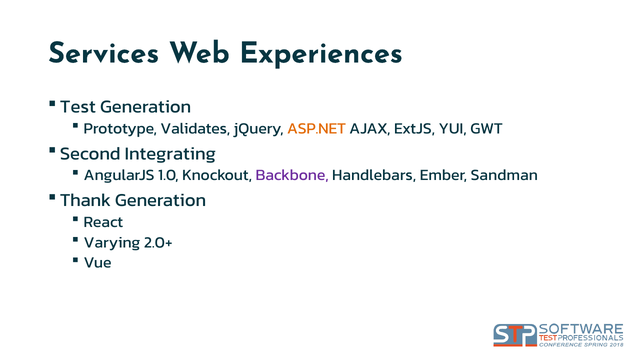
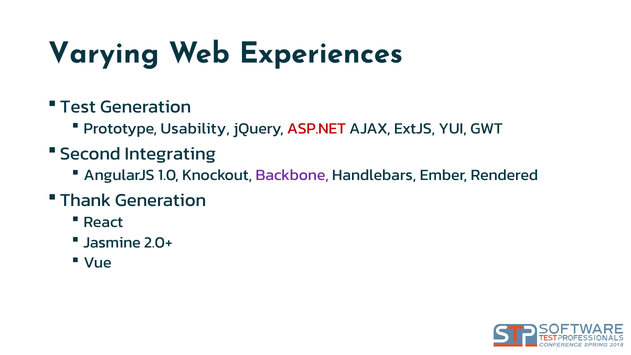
Services: Services -> Varying
Validates: Validates -> Usability
ASP.NET colour: orange -> red
Sandman: Sandman -> Rendered
Varying: Varying -> Jasmine
